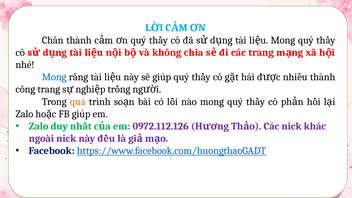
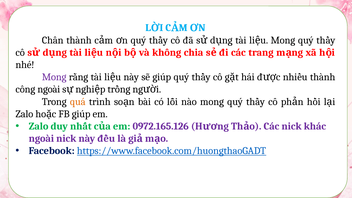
Mong at (54, 77) colour: blue -> purple
công trang: trang -> ngoài
0972.112.126: 0972.112.126 -> 0972.165.126
